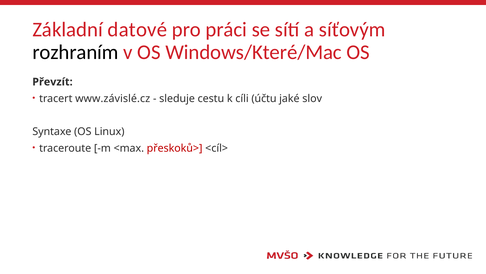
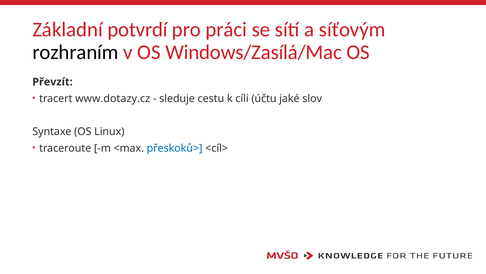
datové: datové -> potvrdí
Windows/Které/Mac: Windows/Které/Mac -> Windows/Zasílá/Mac
www.závislé.cz: www.závislé.cz -> www.dotazy.cz
přeskoků> colour: red -> blue
